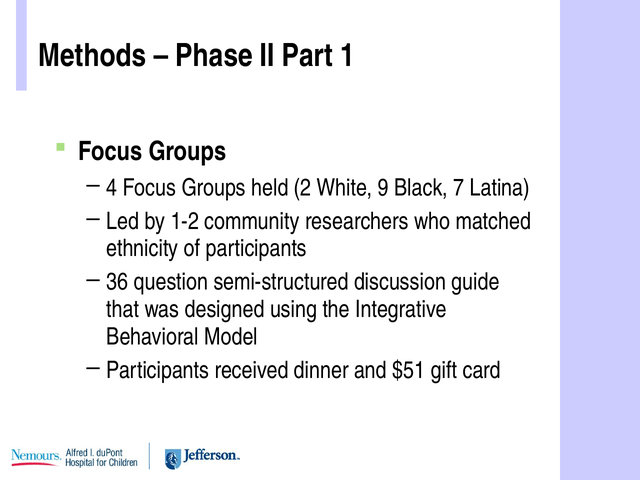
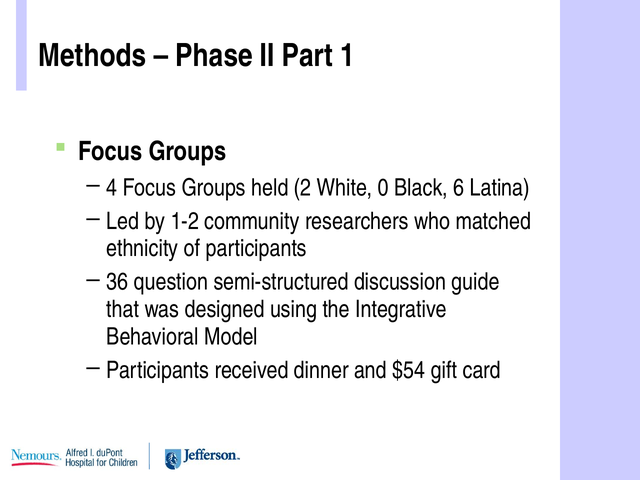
9: 9 -> 0
7: 7 -> 6
$51: $51 -> $54
